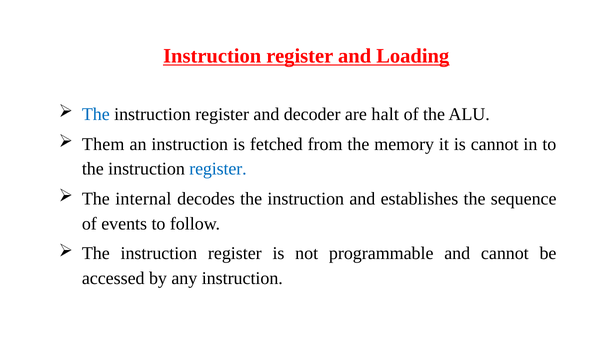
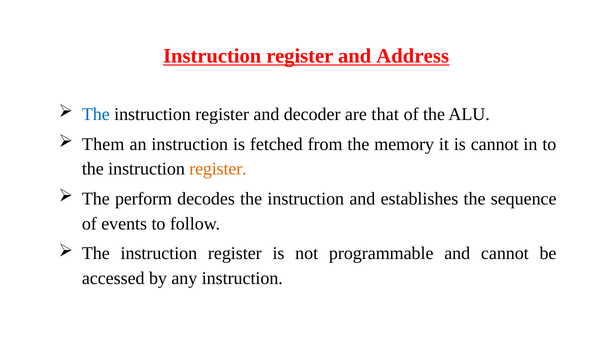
Loading: Loading -> Address
halt: halt -> that
register at (218, 169) colour: blue -> orange
internal: internal -> perform
